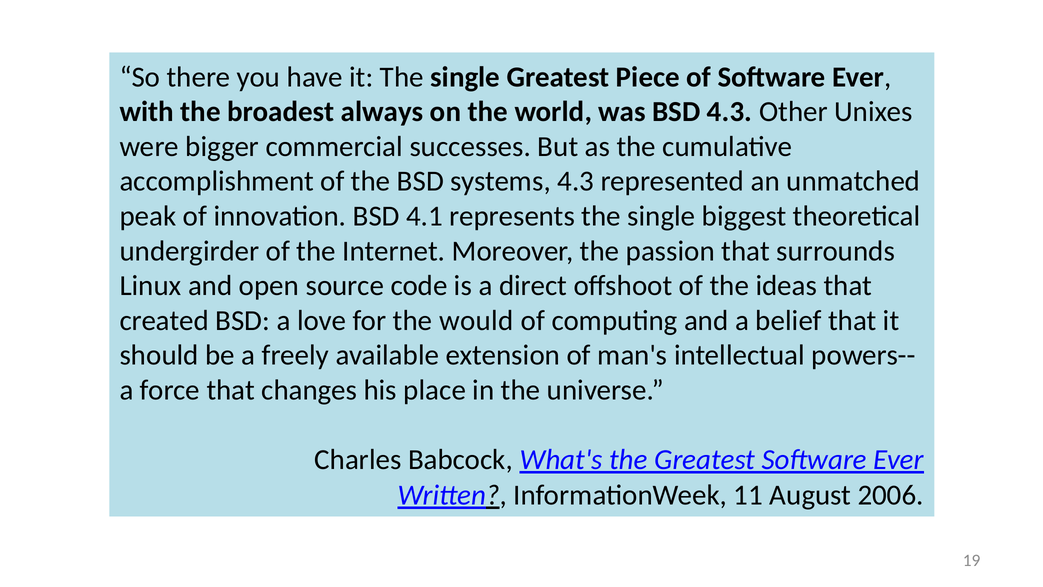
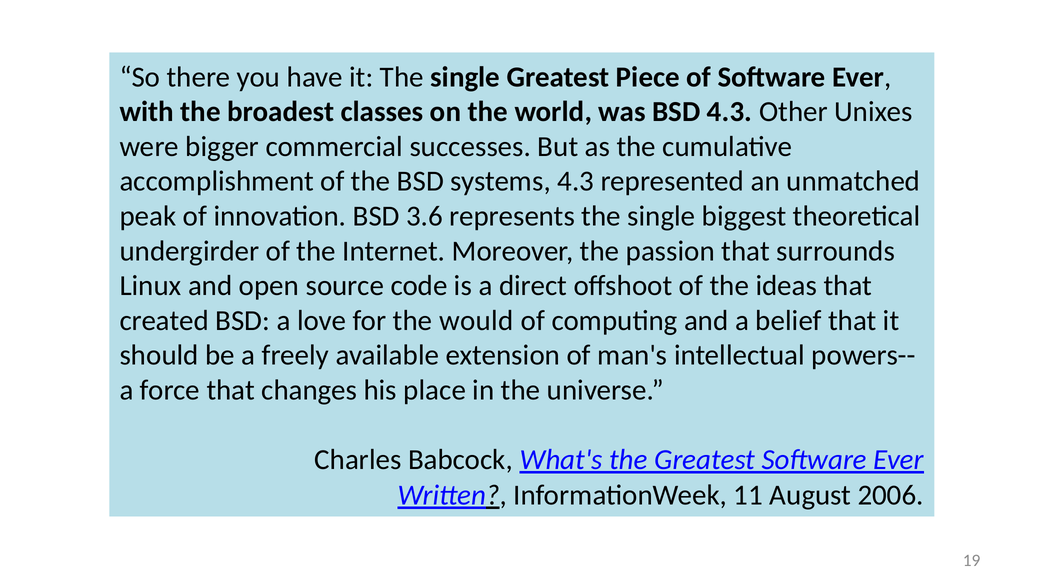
always: always -> classes
4.1: 4.1 -> 3.6
